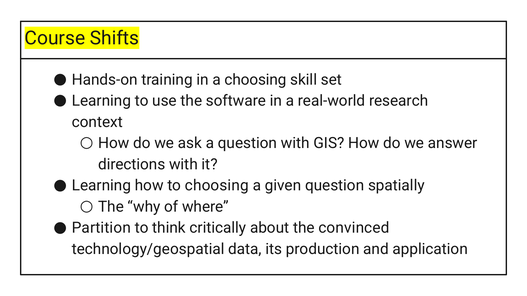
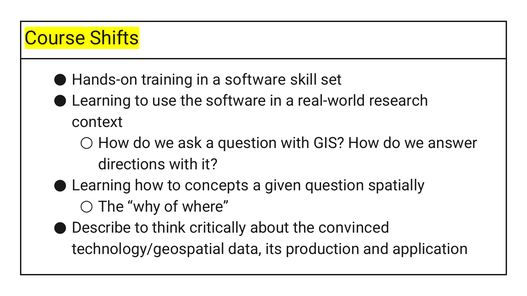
a choosing: choosing -> software
to choosing: choosing -> concepts
Partition: Partition -> Describe
